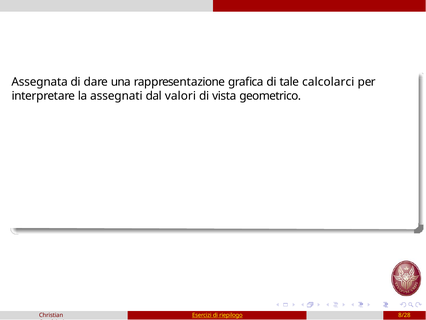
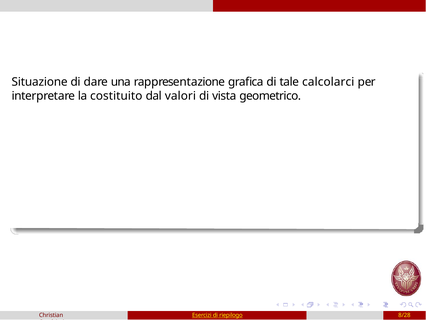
Assegnata: Assegnata -> Situazione
assegnati: assegnati -> costituito
